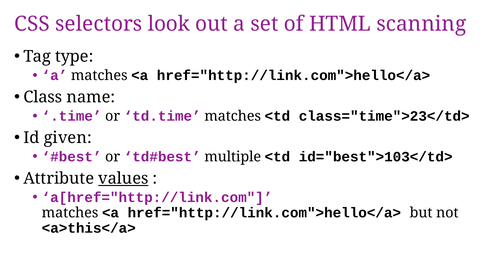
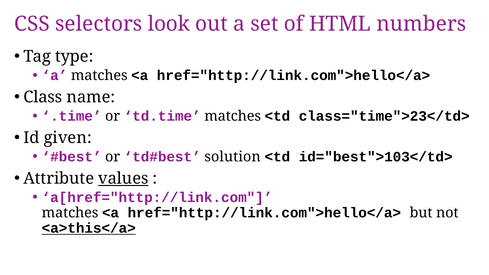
scanning: scanning -> numbers
multiple: multiple -> solution
<a>this</a> underline: none -> present
